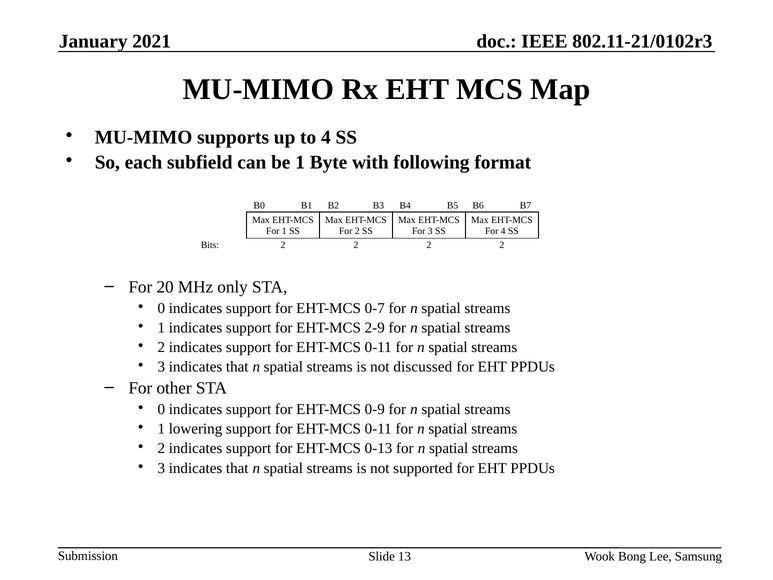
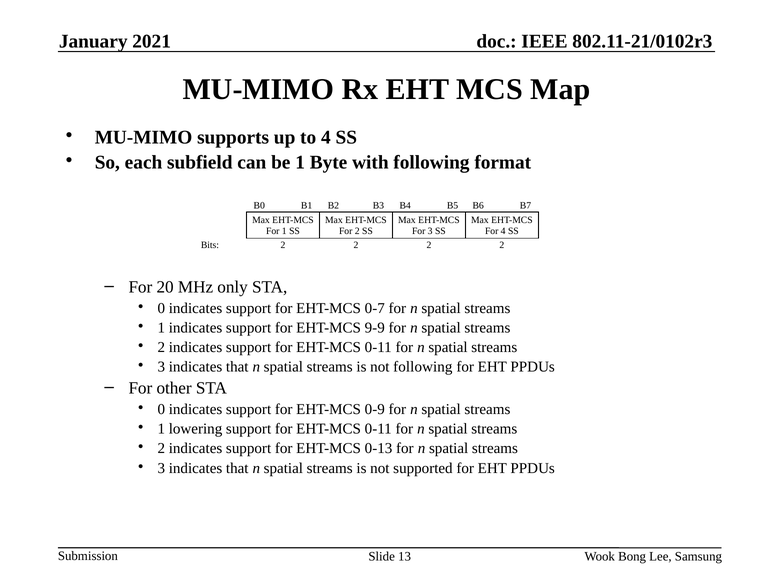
2-9: 2-9 -> 9-9
not discussed: discussed -> following
